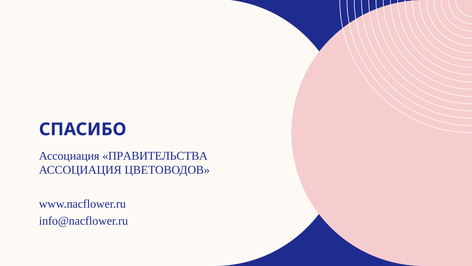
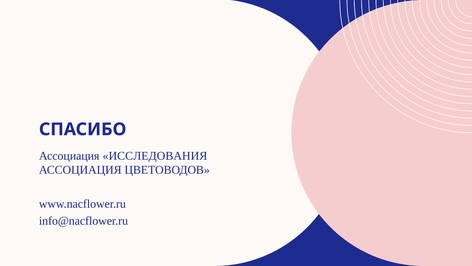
ПРАВИТЕЛЬСТВА: ПРАВИТЕЛЬСТВА -> ИССЛЕДОВАНИЯ
